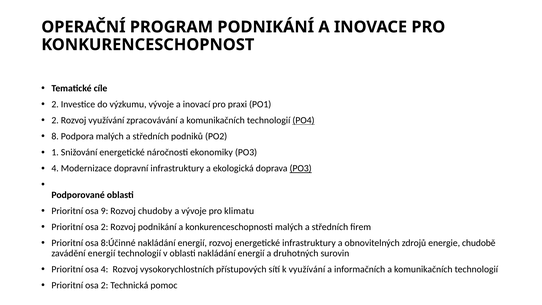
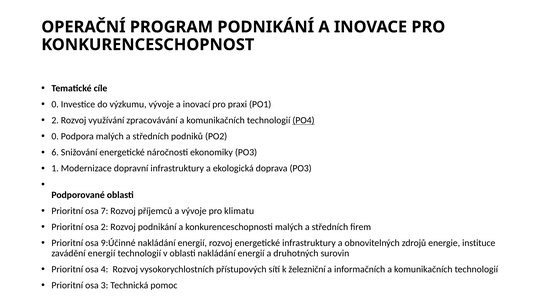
2 at (55, 104): 2 -> 0
8 at (55, 136): 8 -> 0
1: 1 -> 6
4 at (55, 168): 4 -> 1
PO3 at (301, 168) underline: present -> none
9: 9 -> 7
chudoby: chudoby -> příjemců
8:Účinné: 8:Účinné -> 9:Účinné
chudobě: chudobě -> instituce
k využívání: využívání -> železniční
2 at (105, 285): 2 -> 3
